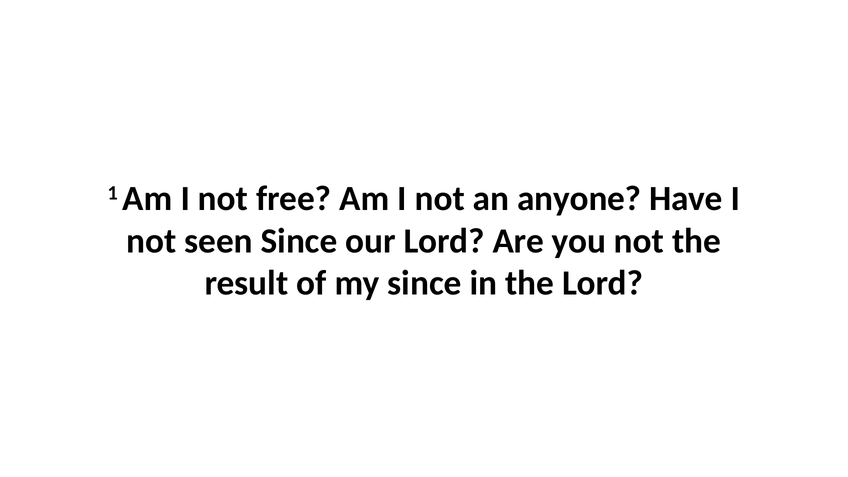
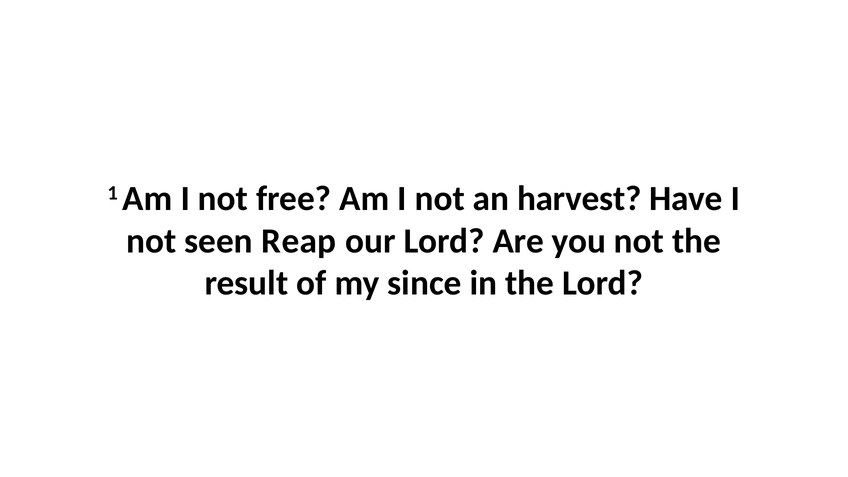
anyone: anyone -> harvest
seen Since: Since -> Reap
